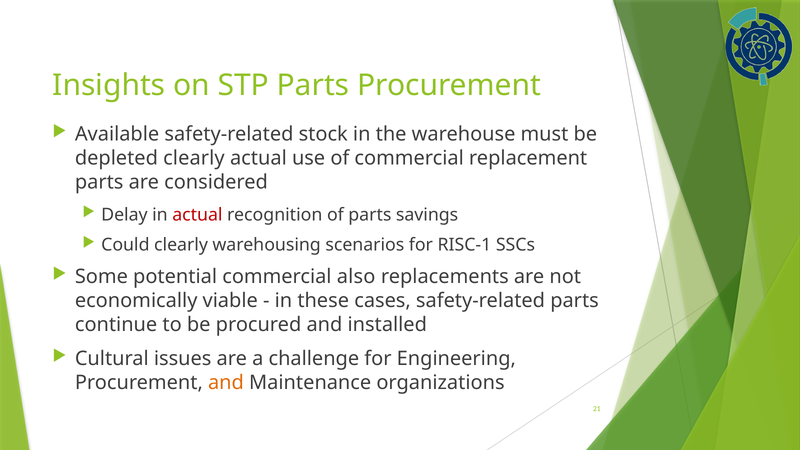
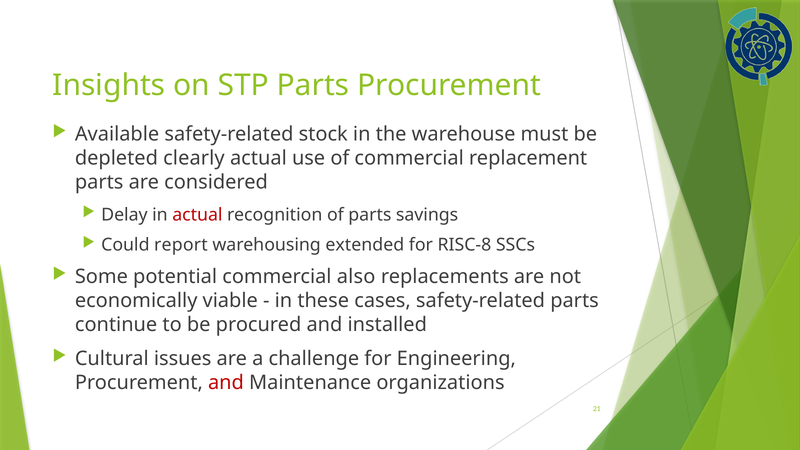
Could clearly: clearly -> report
scenarios: scenarios -> extended
RISC-1: RISC-1 -> RISC-8
and at (226, 383) colour: orange -> red
